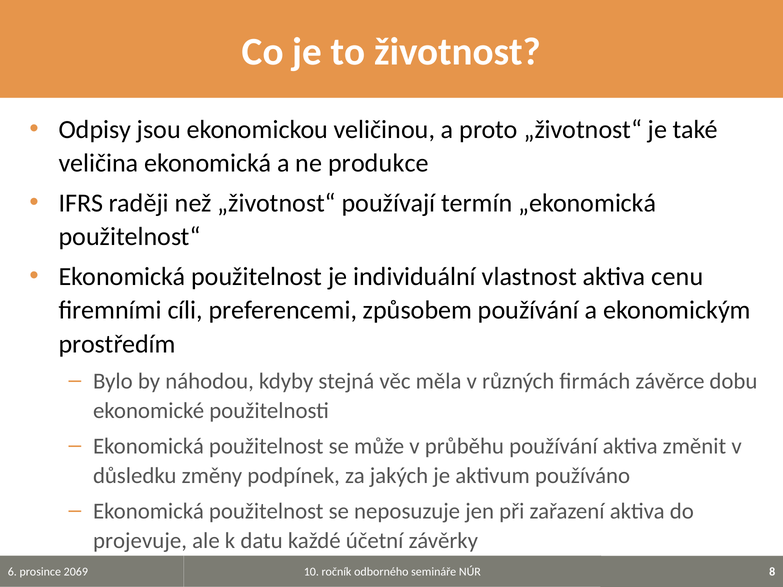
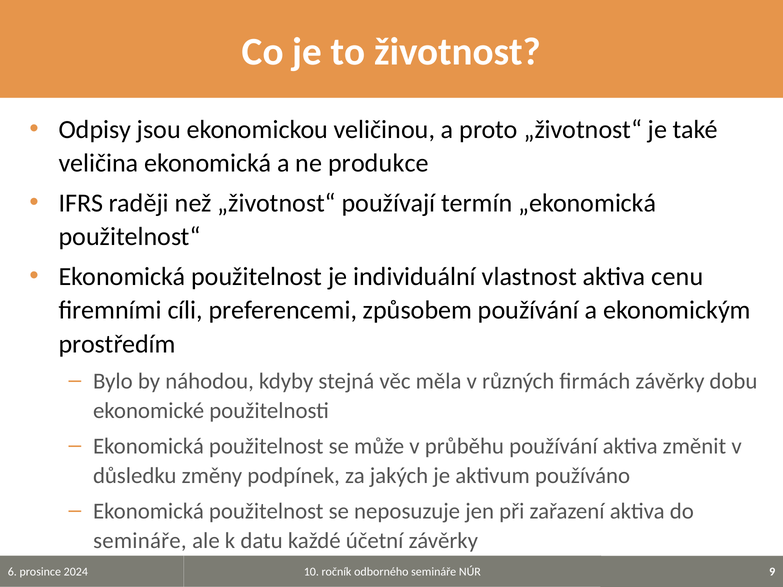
firmách závěrce: závěrce -> závěrky
projevuje at (140, 541): projevuje -> semináře
8: 8 -> 9
2069: 2069 -> 2024
